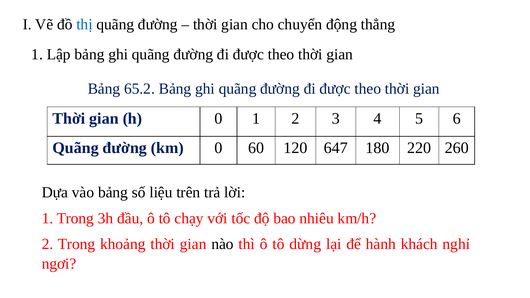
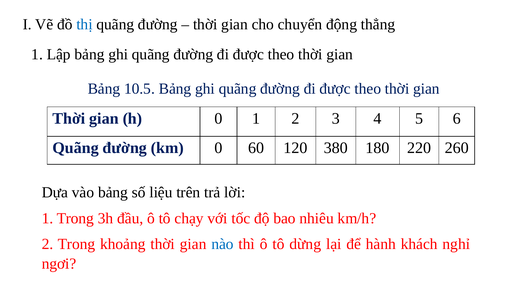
65.2: 65.2 -> 10.5
647: 647 -> 380
nào colour: black -> blue
